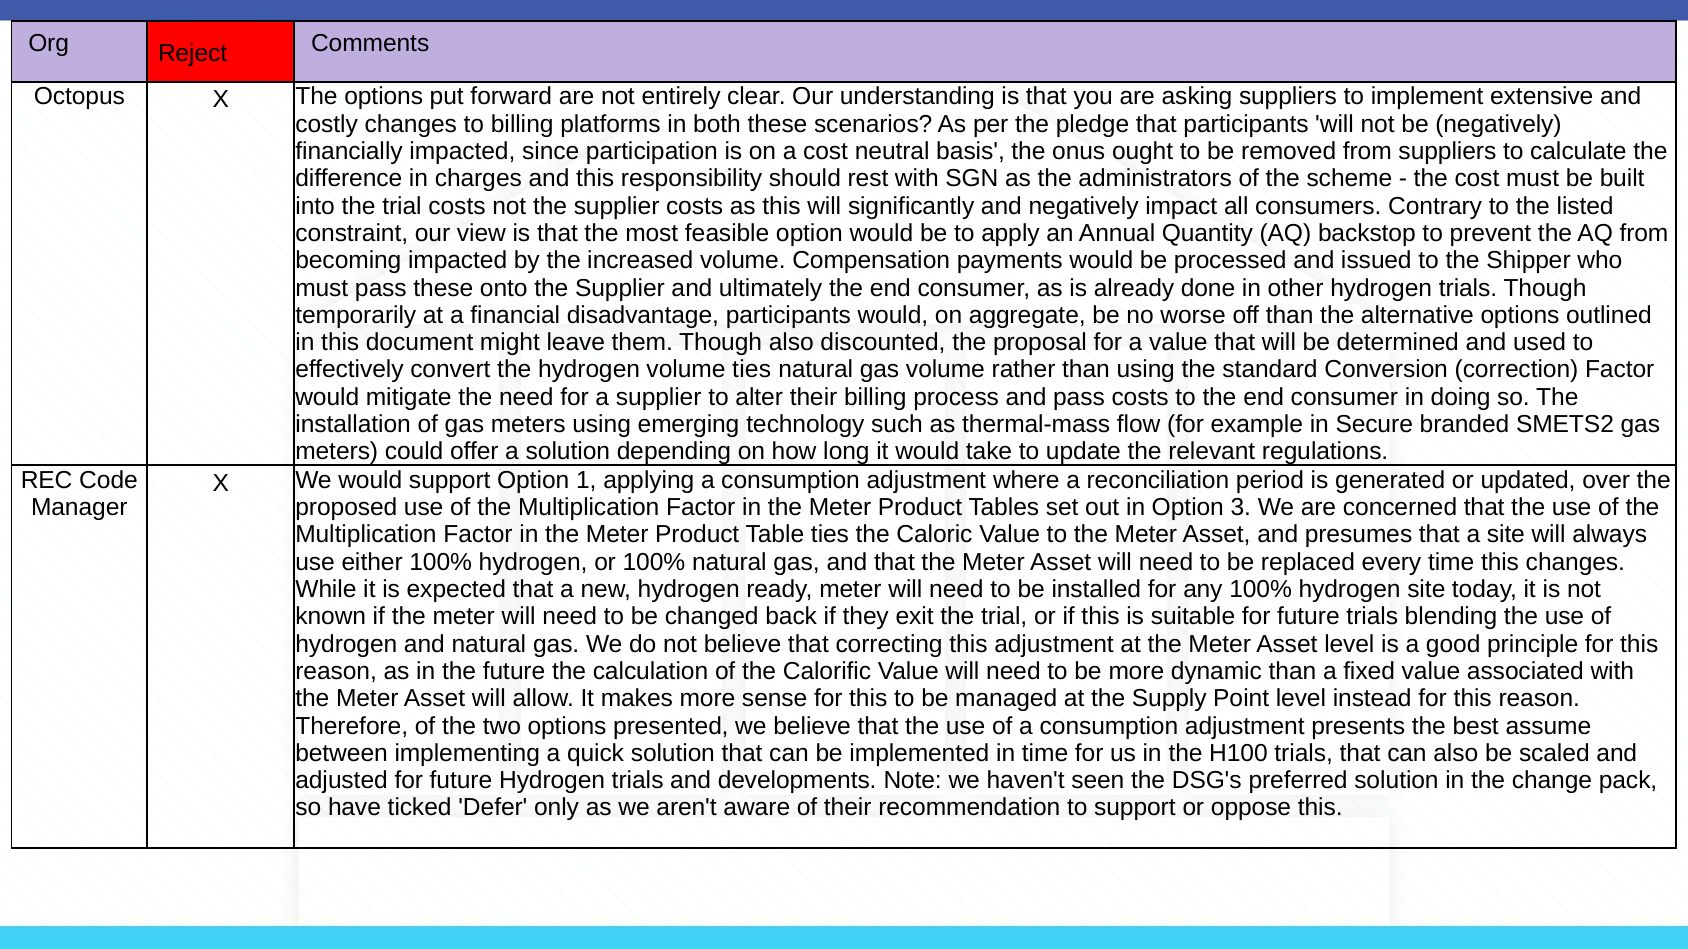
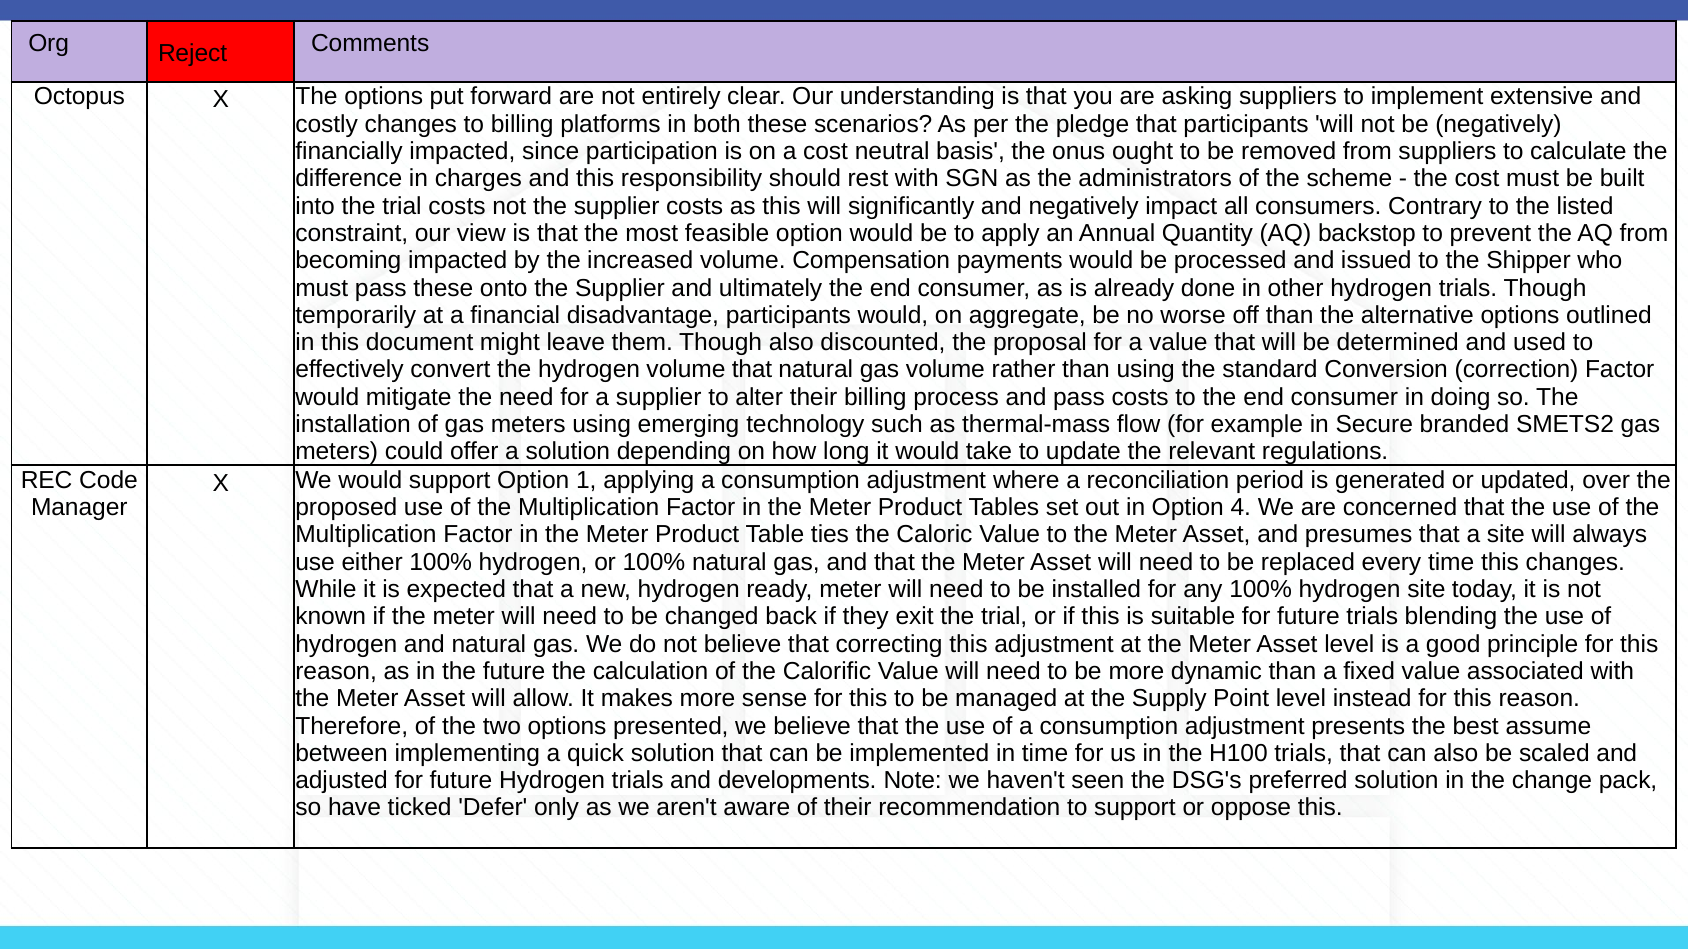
volume ties: ties -> that
3: 3 -> 4
